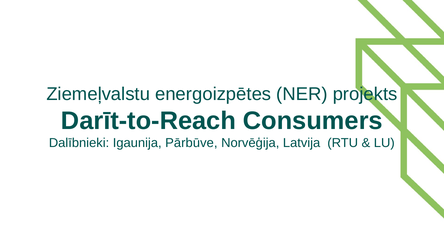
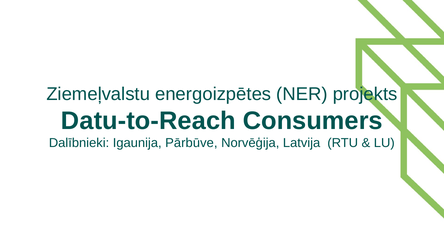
Darīt-to-Reach: Darīt-to-Reach -> Datu-to-Reach
